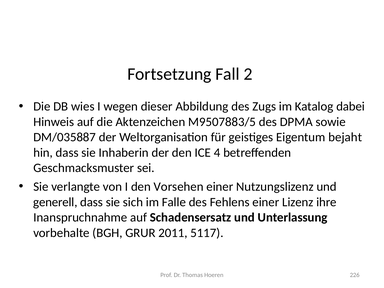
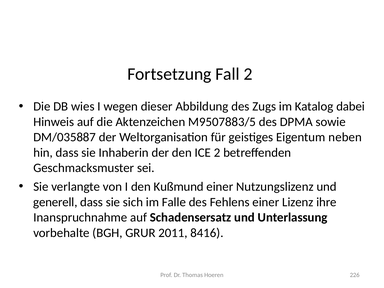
bejaht: bejaht -> neben
ICE 4: 4 -> 2
Vorsehen: Vorsehen -> Kußmund
5117: 5117 -> 8416
